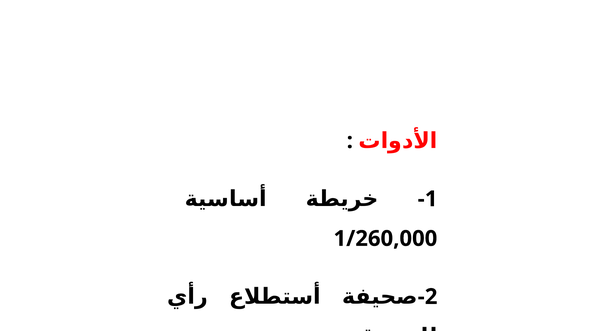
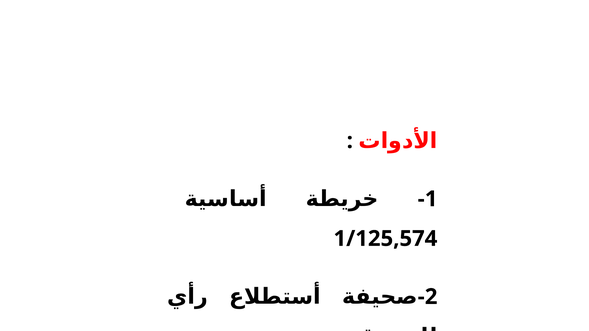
1/260,000: 1/260,000 -> 1/125,574
